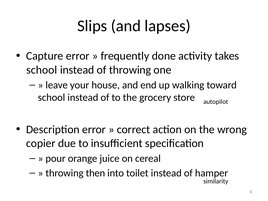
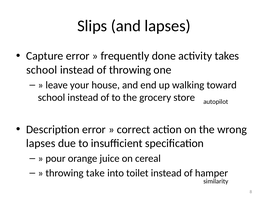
copier at (41, 143): copier -> lapses
then: then -> take
